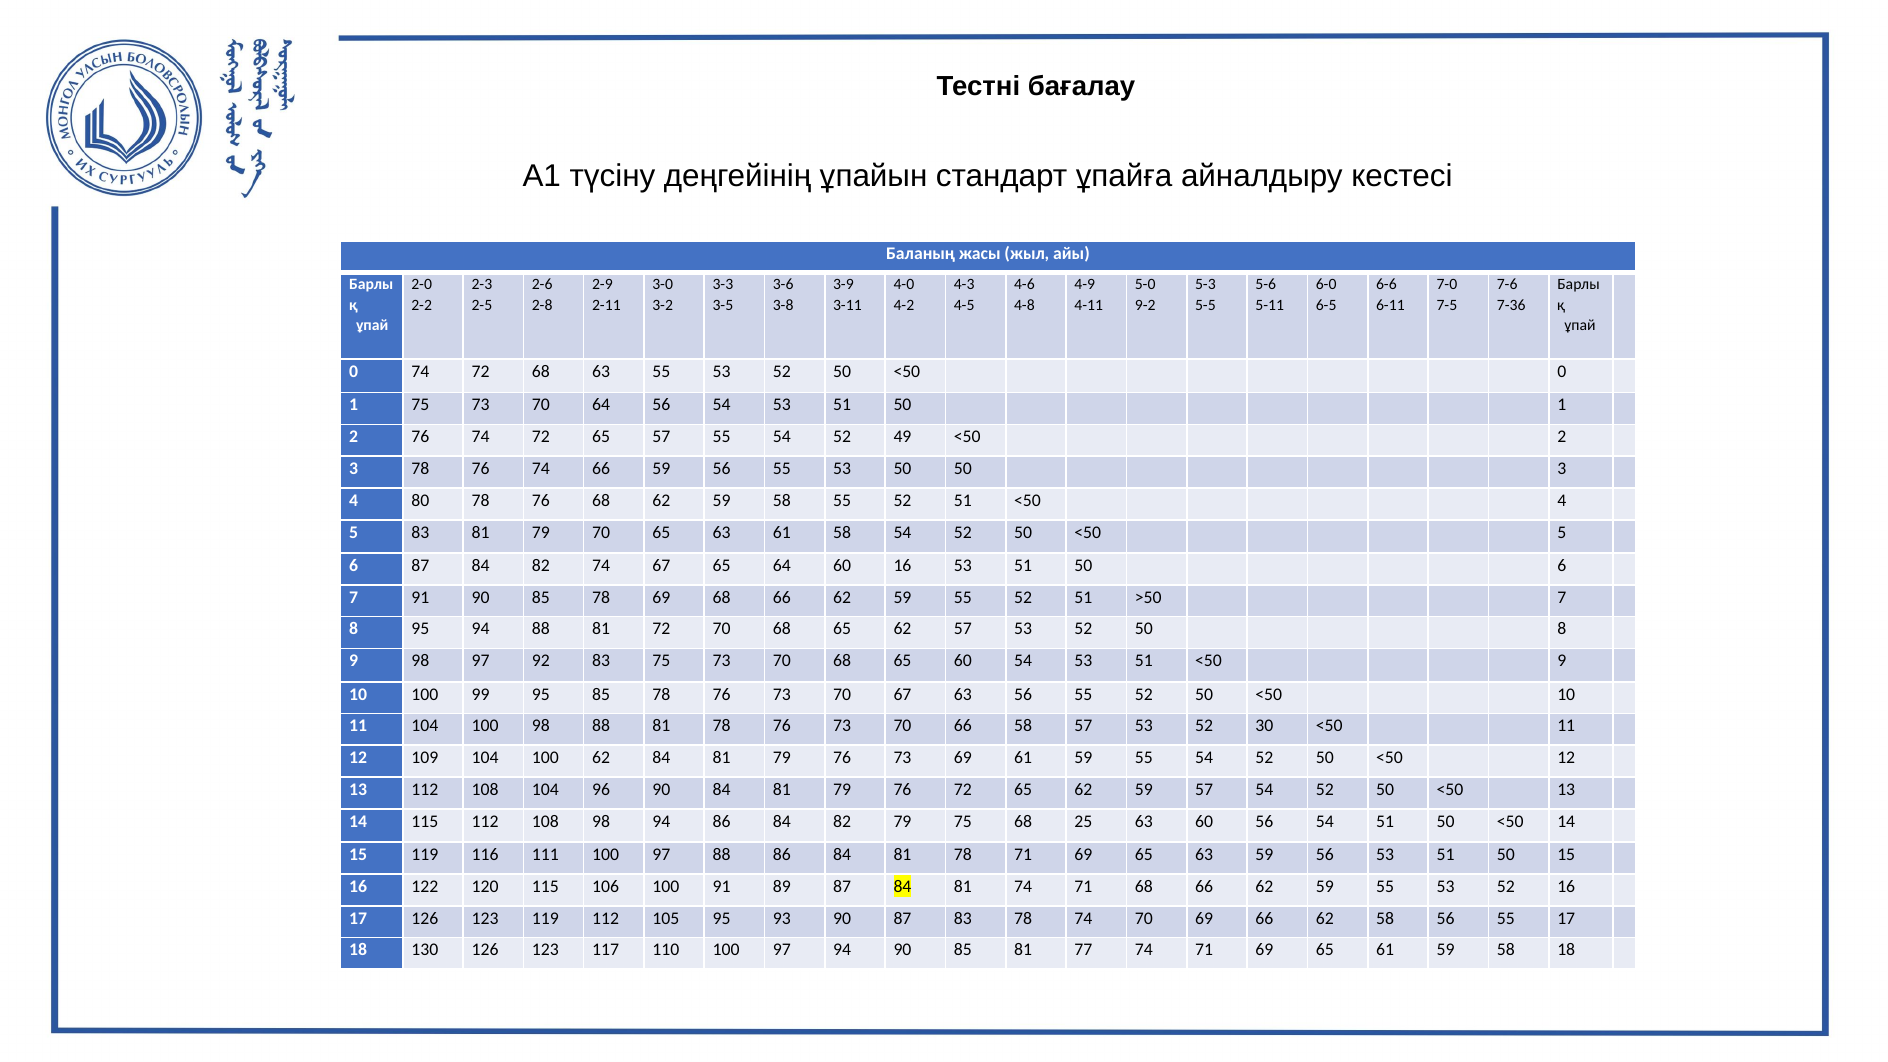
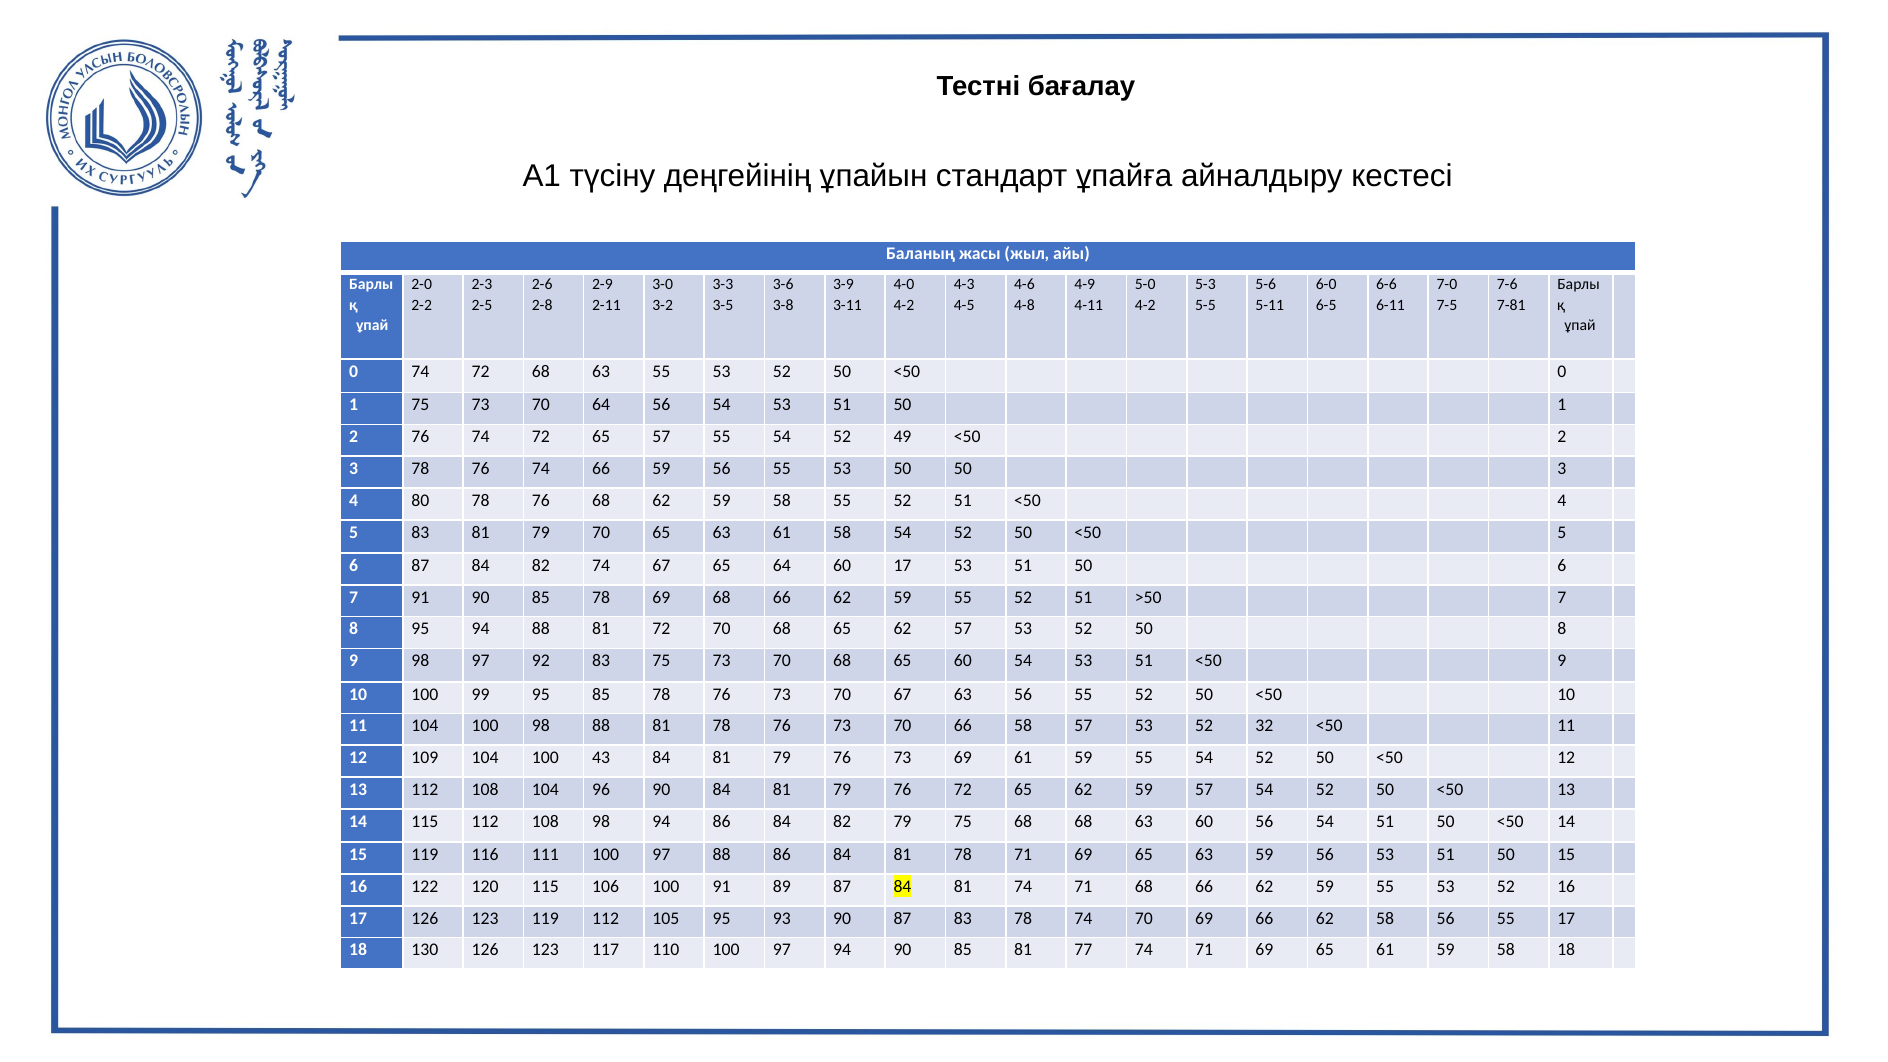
9-2 at (1145, 305): 9-2 -> 4-2
7-36: 7-36 -> 7-81
60 16: 16 -> 17
30: 30 -> 32
100 62: 62 -> 43
68 25: 25 -> 68
